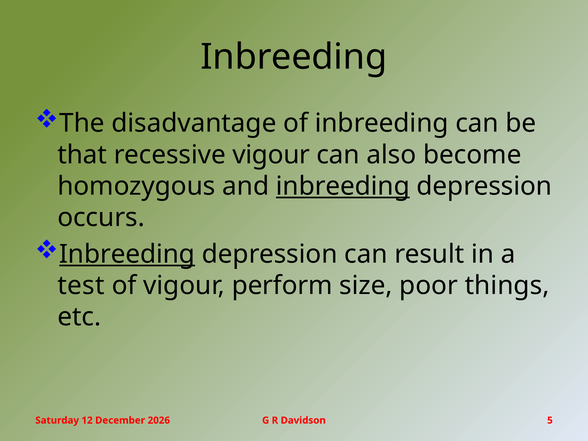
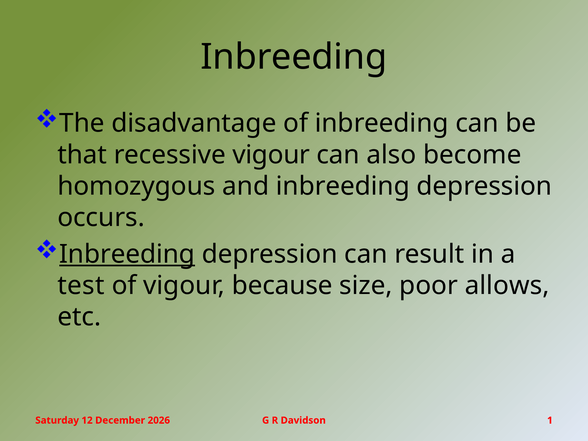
inbreeding at (343, 186) underline: present -> none
perform: perform -> because
things: things -> allows
5: 5 -> 1
